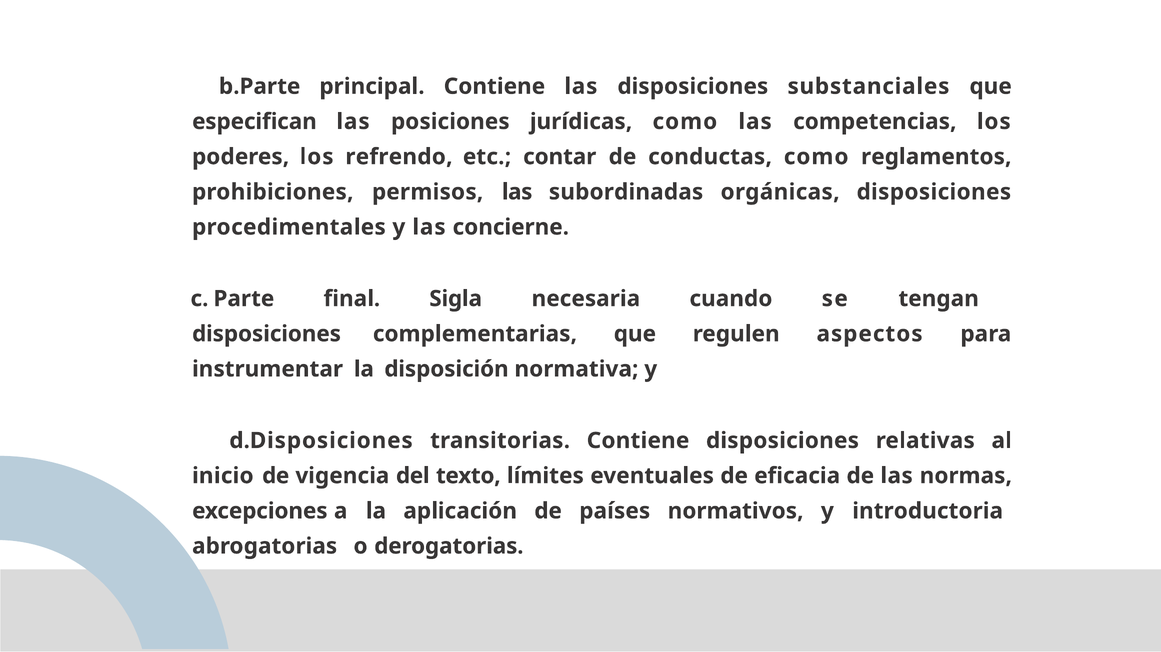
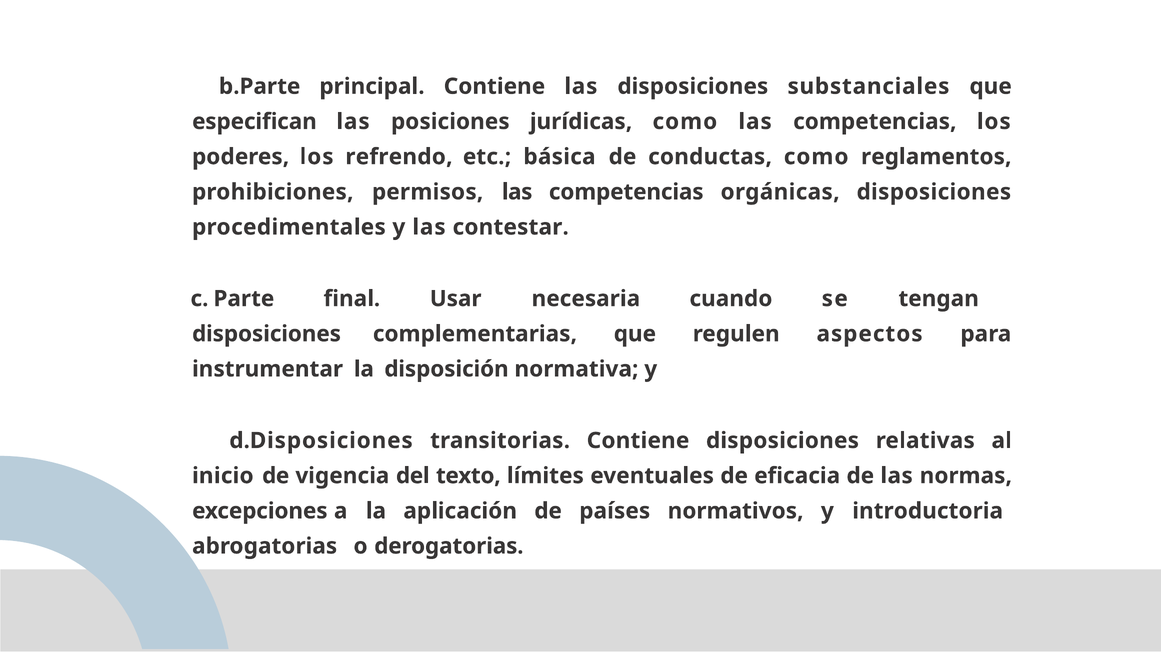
contar: contar -> básica
permisos las subordinadas: subordinadas -> competencias
concierne: concierne -> contestar
Sigla: Sigla -> Usar
